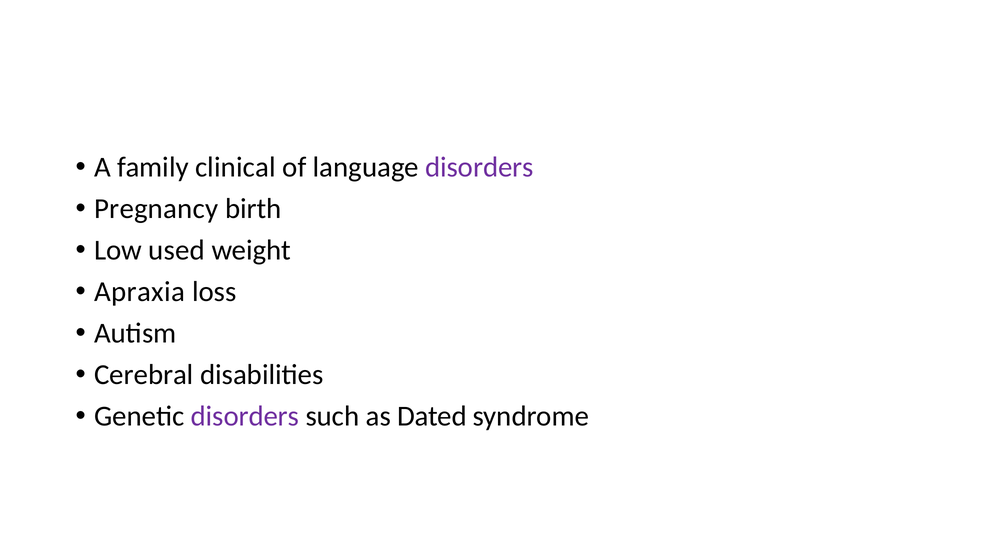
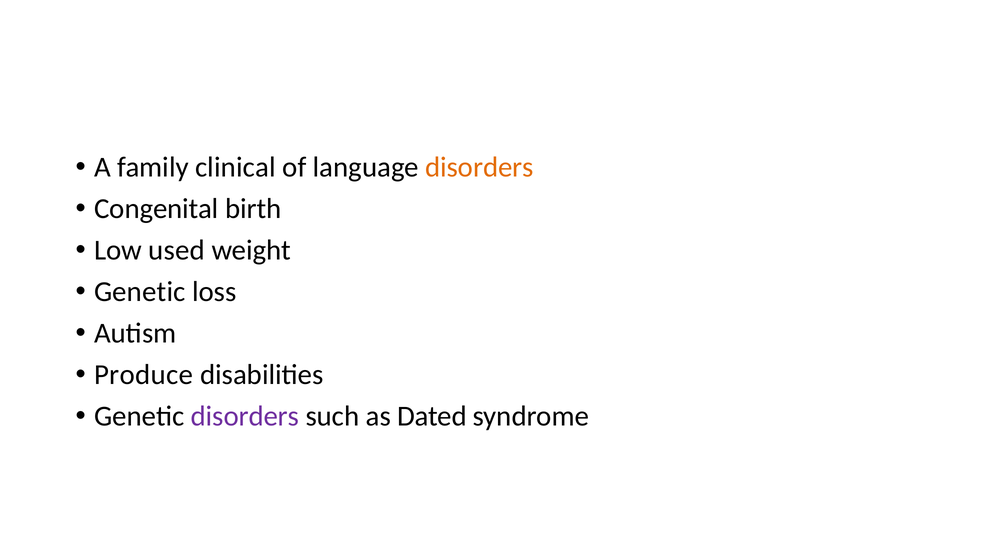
disorders at (479, 167) colour: purple -> orange
Pregnancy: Pregnancy -> Congenital
Apraxia at (140, 292): Apraxia -> Genetic
Cerebral: Cerebral -> Produce
